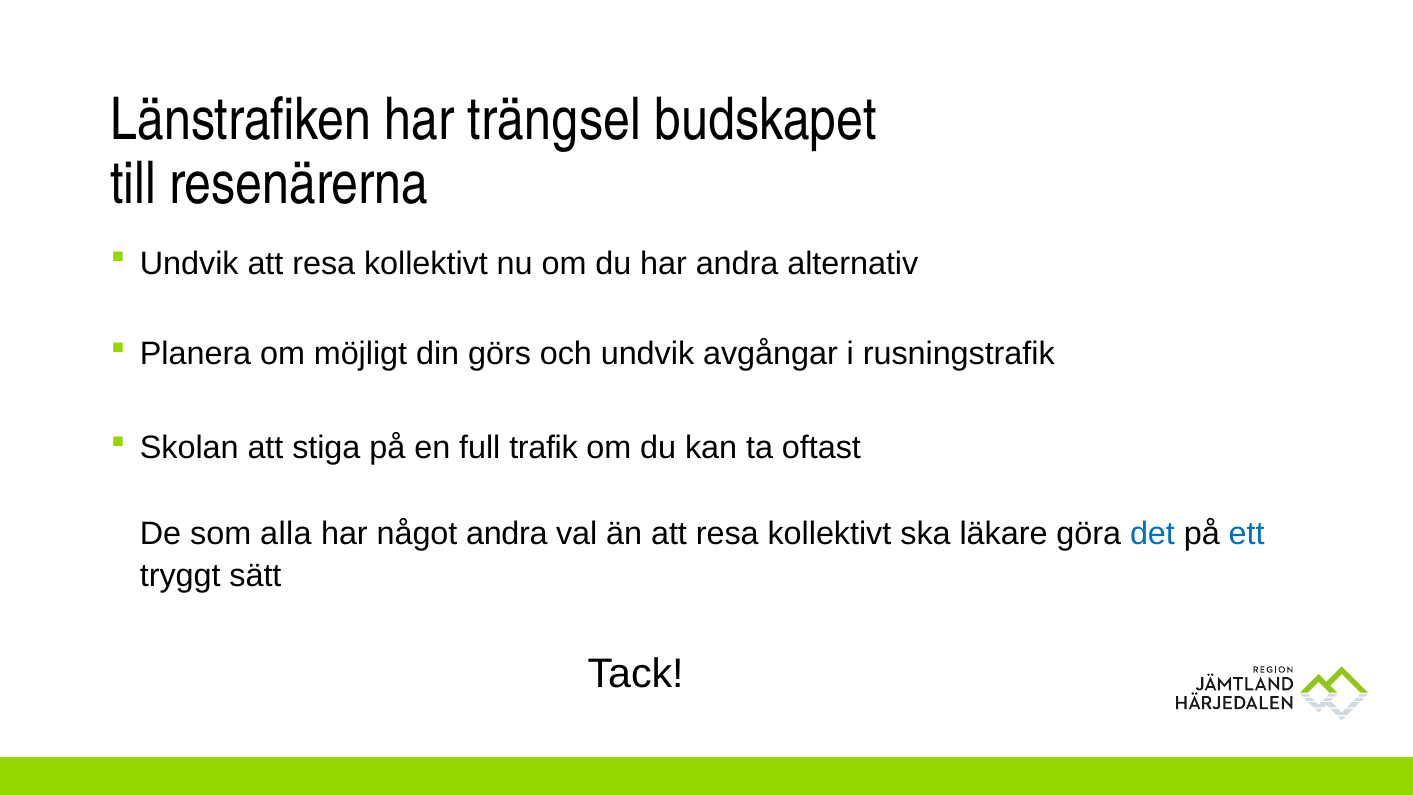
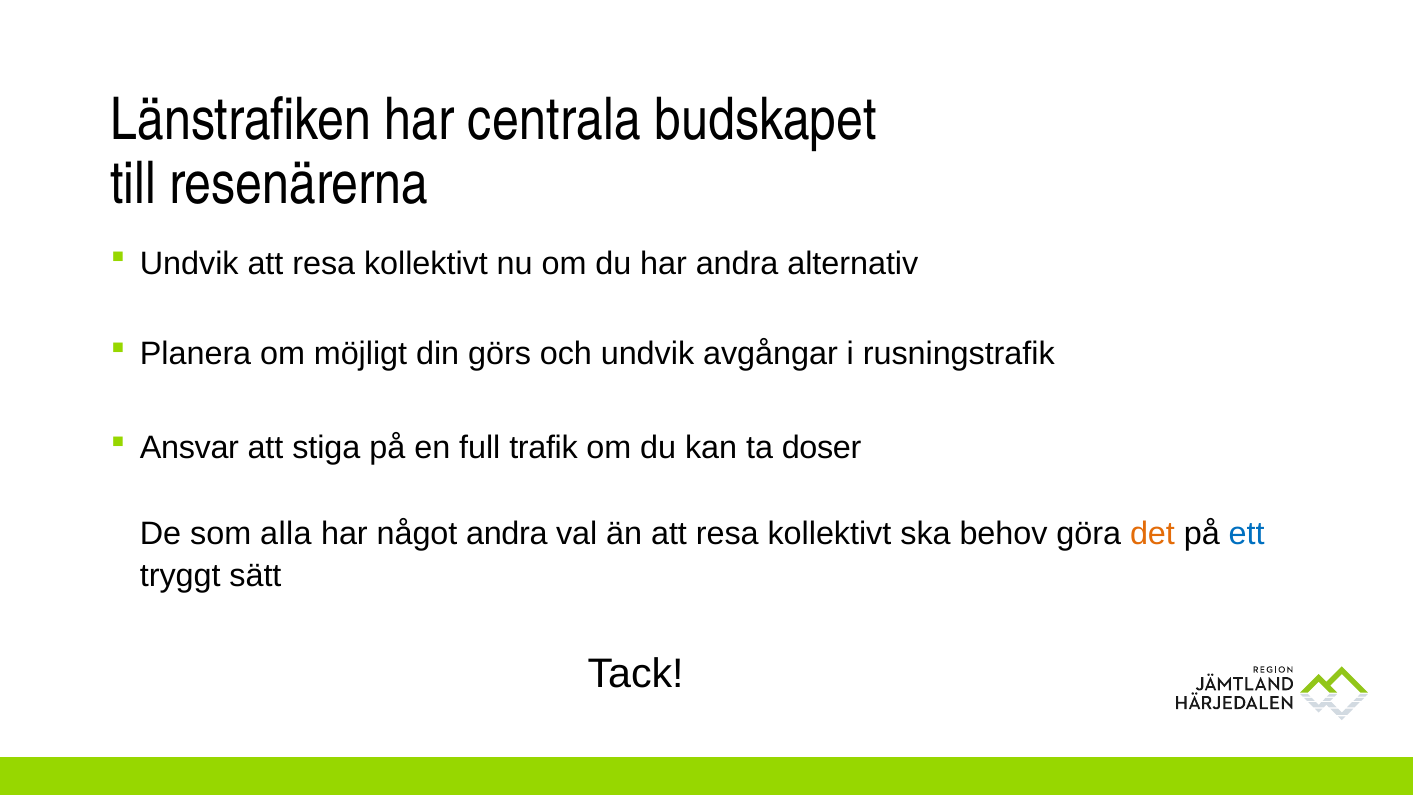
trängsel: trängsel -> centrala
Skolan: Skolan -> Ansvar
oftast: oftast -> doser
läkare: läkare -> behov
det colour: blue -> orange
